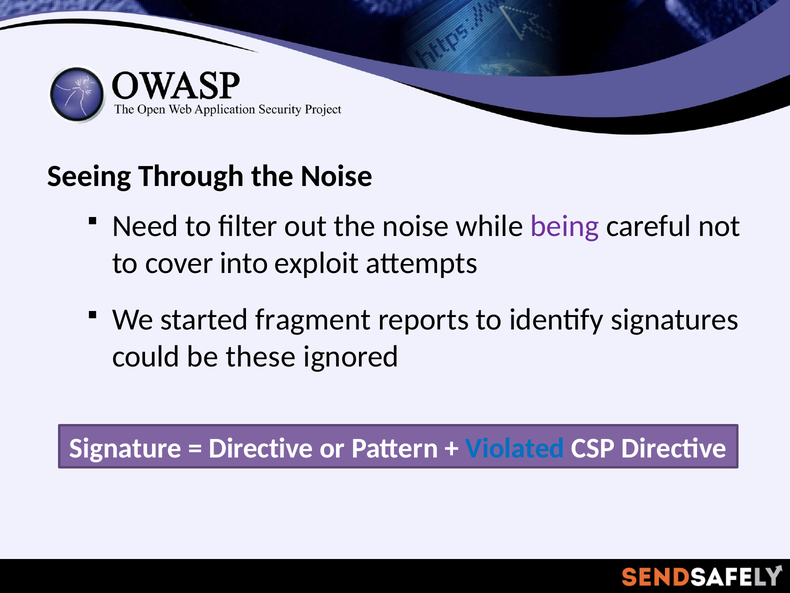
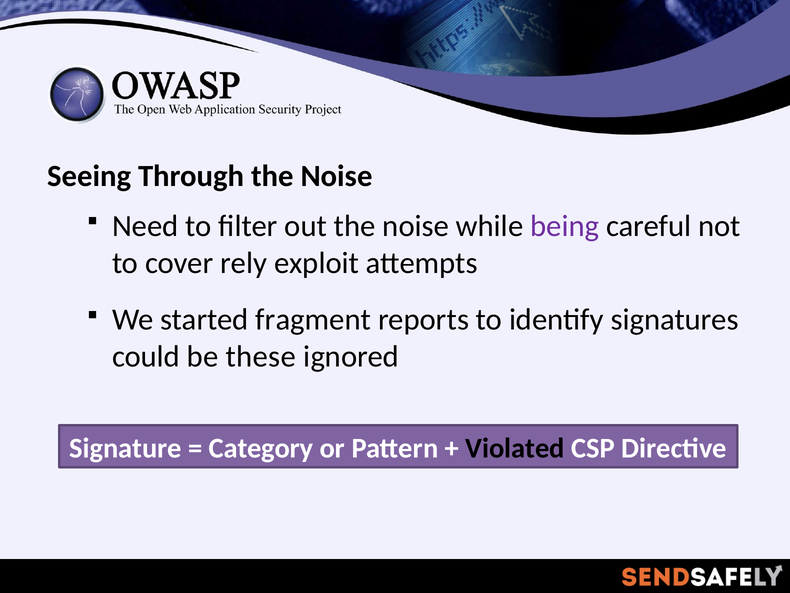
into: into -> rely
Directive at (261, 448): Directive -> Category
Violated colour: blue -> black
